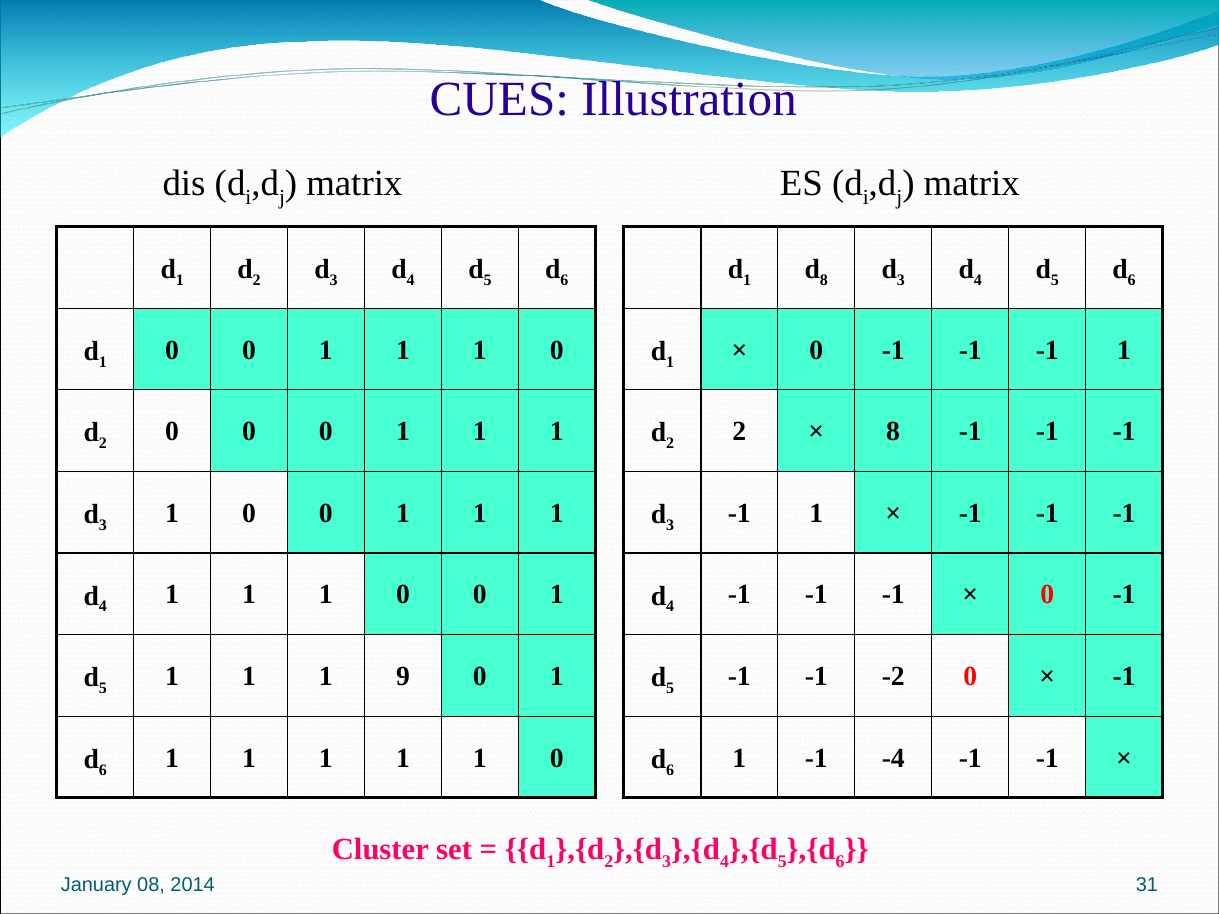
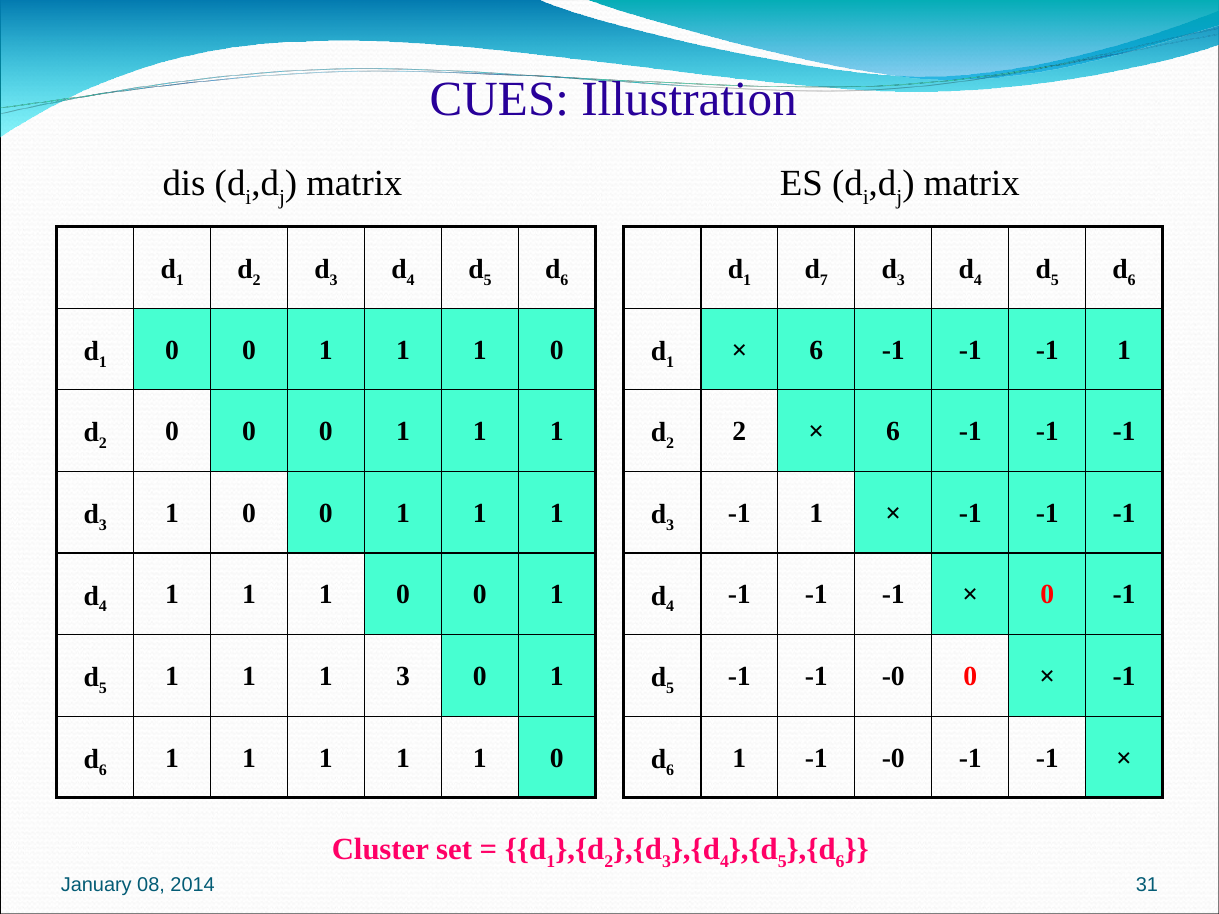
8 at (824, 280): 8 -> 7
0 at (816, 350): 0 -> 6
8 at (893, 432): 8 -> 6
1 9: 9 -> 3
-1 -1 -2: -2 -> -0
1 -1 -4: -4 -> -0
